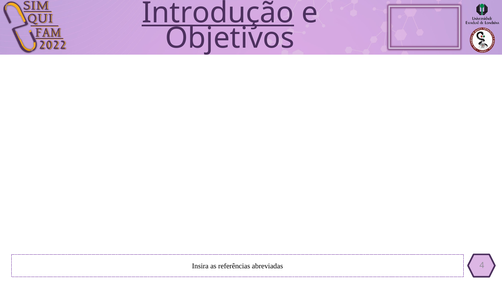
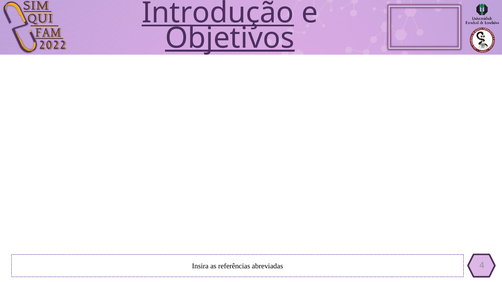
Objetivos underline: none -> present
